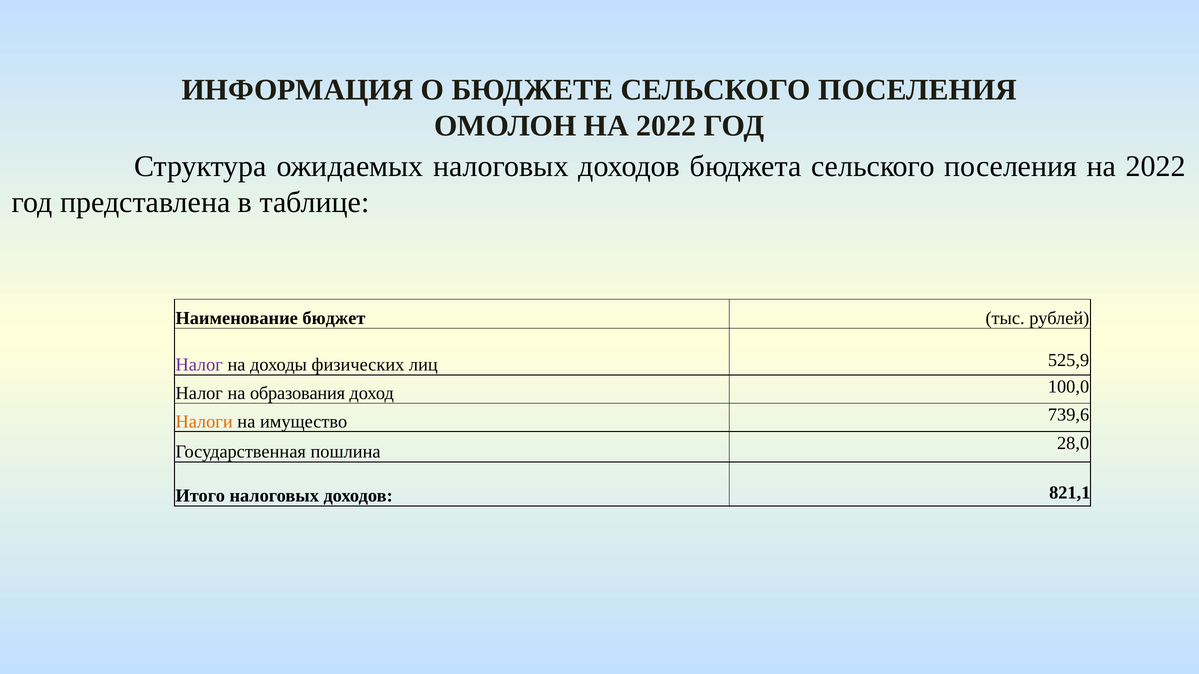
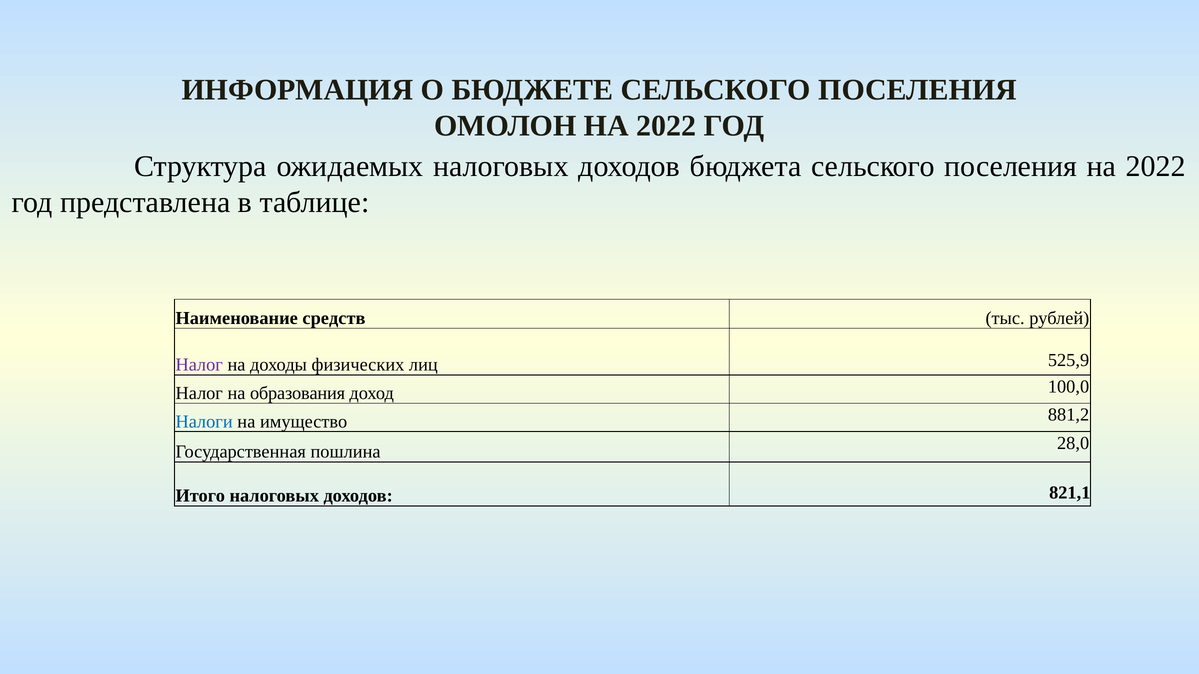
бюджет: бюджет -> средств
Налоги colour: orange -> blue
739,6: 739,6 -> 881,2
